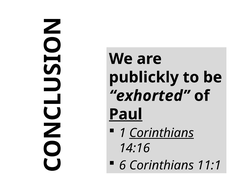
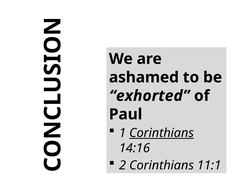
publickly: publickly -> ashamed
Paul underline: present -> none
6: 6 -> 2
